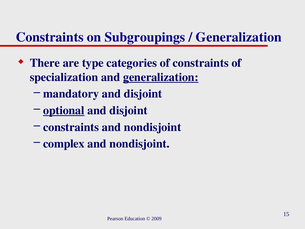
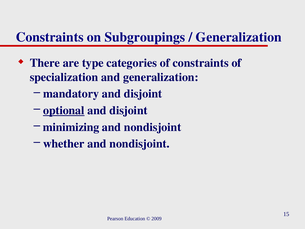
generalization at (161, 77) underline: present -> none
constraints at (71, 127): constraints -> minimizing
complex: complex -> whether
